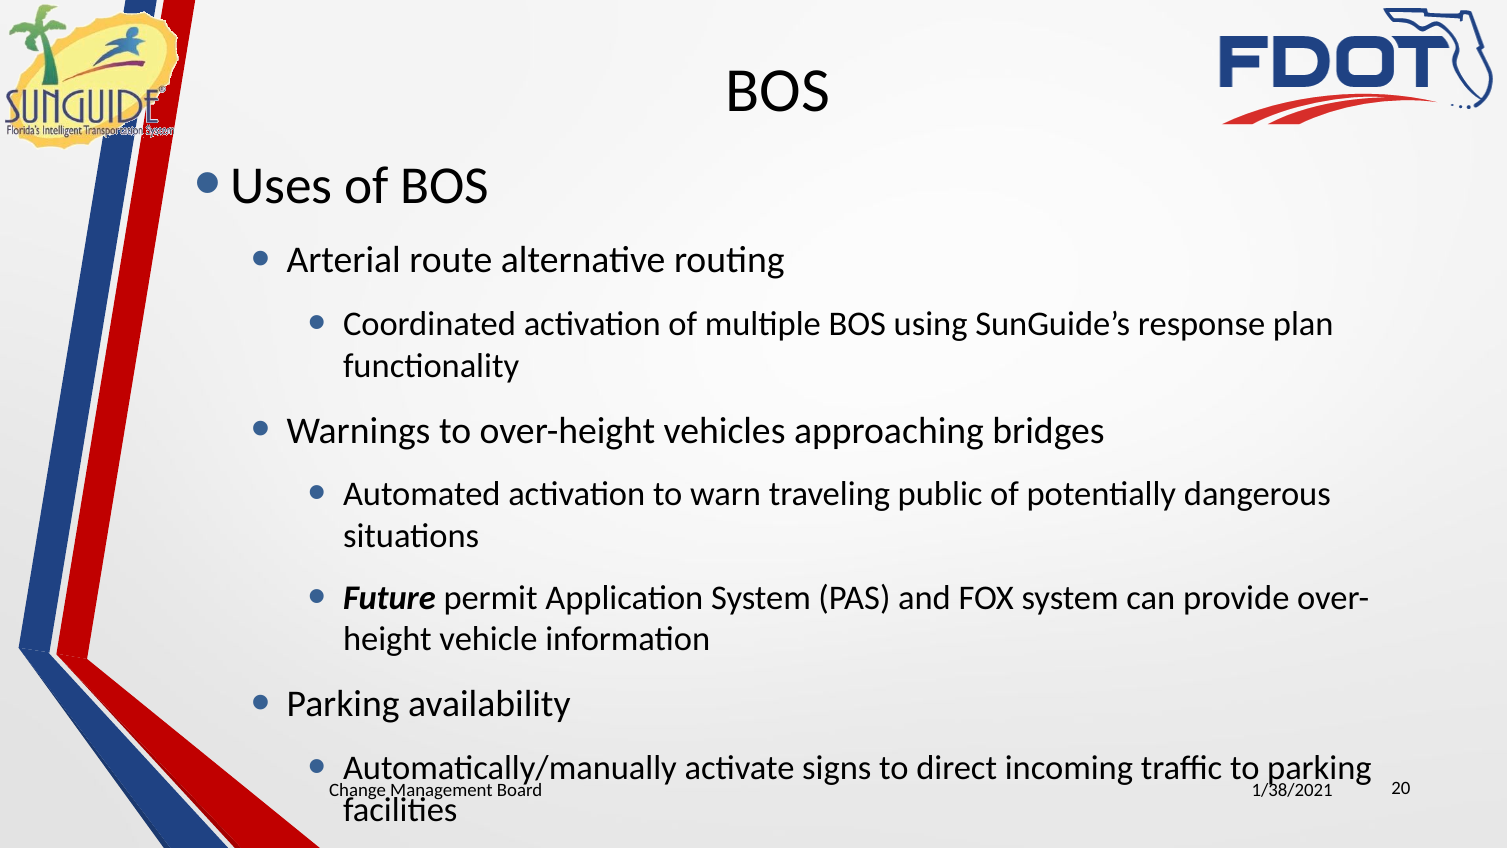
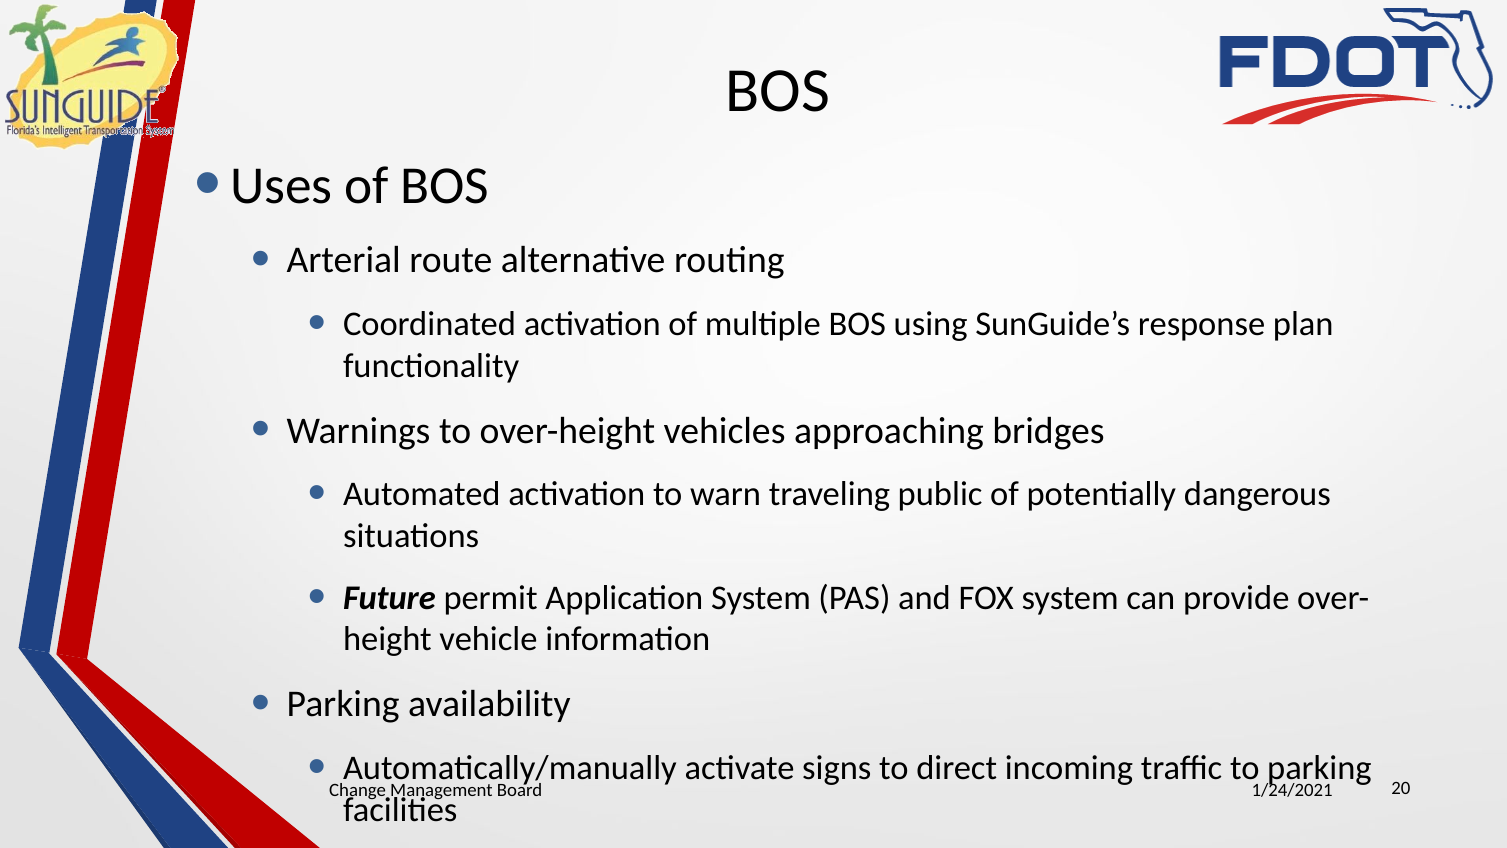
1/38/2021: 1/38/2021 -> 1/24/2021
